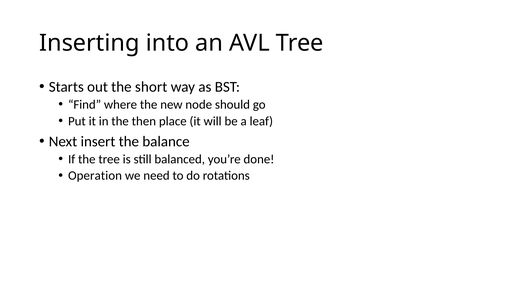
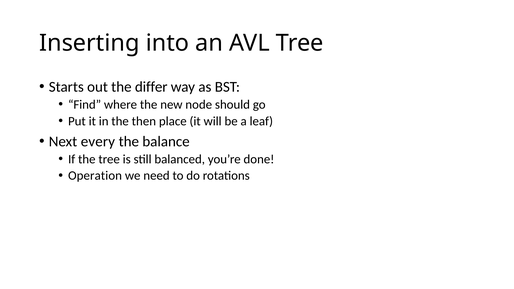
short: short -> differ
insert: insert -> every
